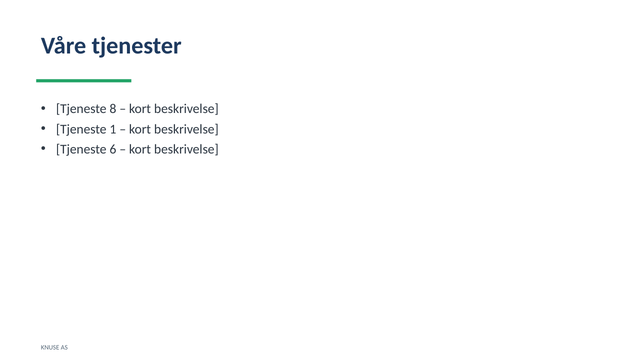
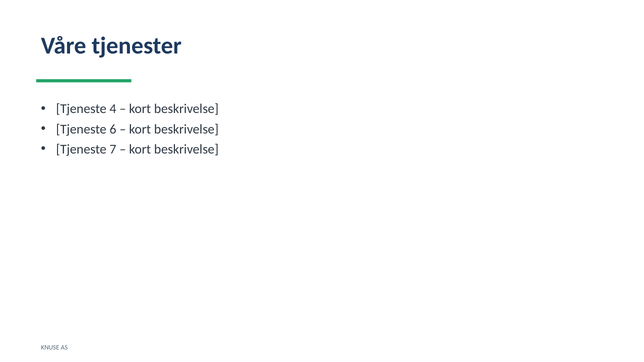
8: 8 -> 4
1: 1 -> 6
6: 6 -> 7
